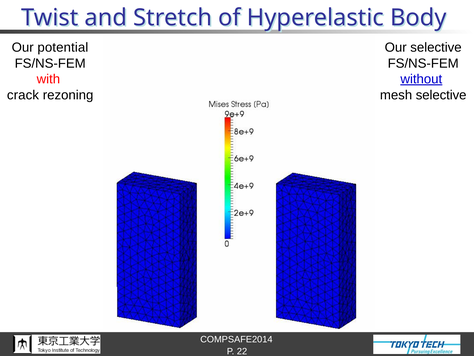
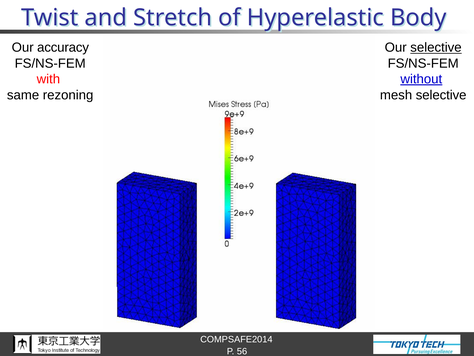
potential: potential -> accuracy
selective at (436, 47) underline: none -> present
crack: crack -> same
22: 22 -> 56
